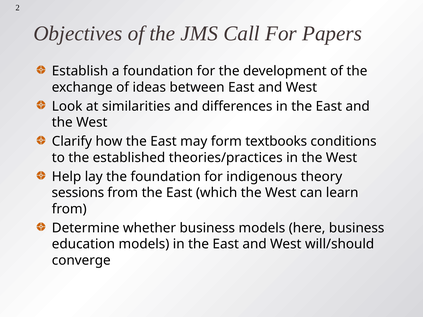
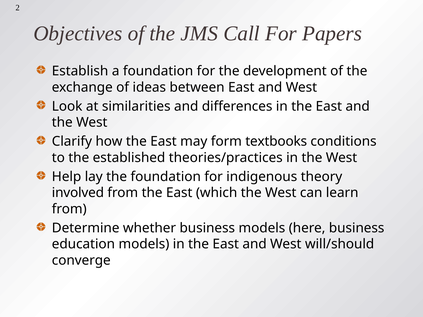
sessions: sessions -> involved
